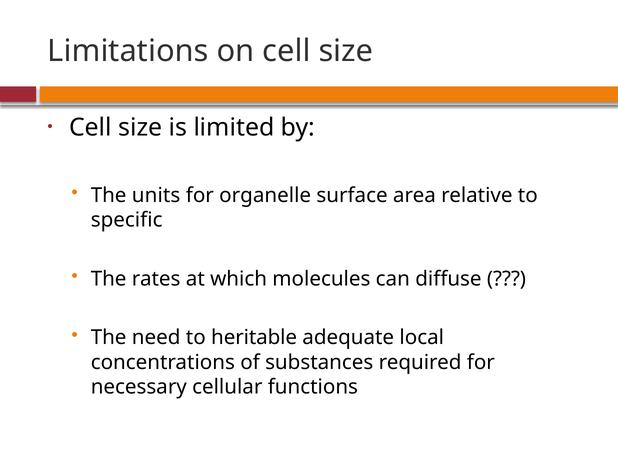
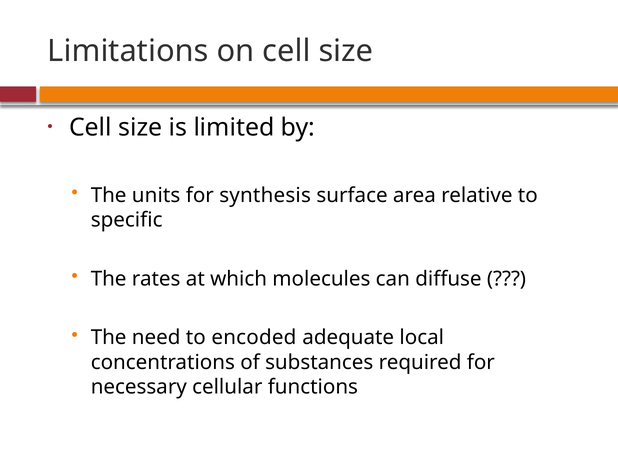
organelle: organelle -> synthesis
heritable: heritable -> encoded
